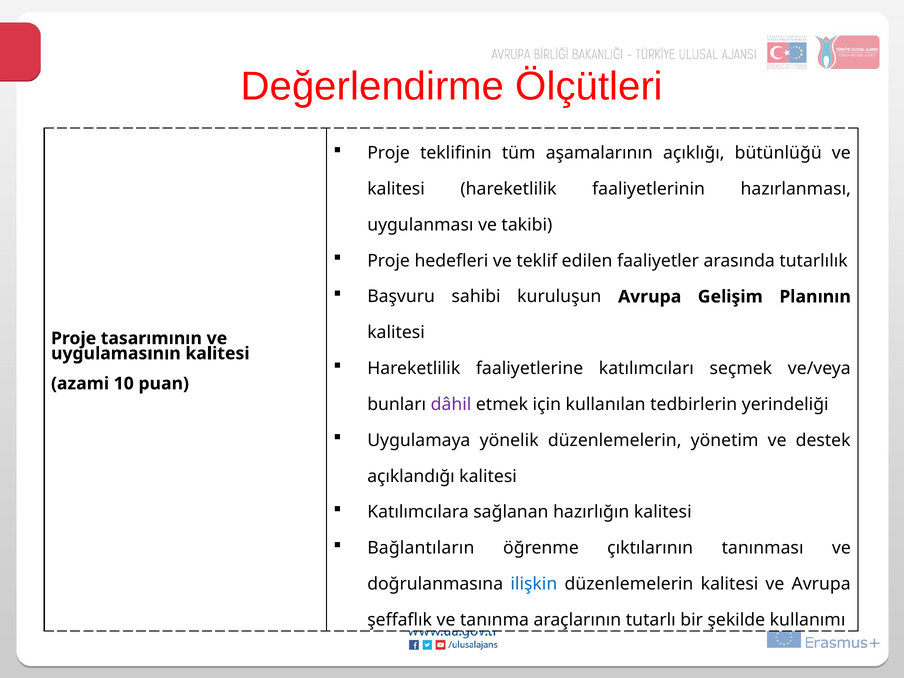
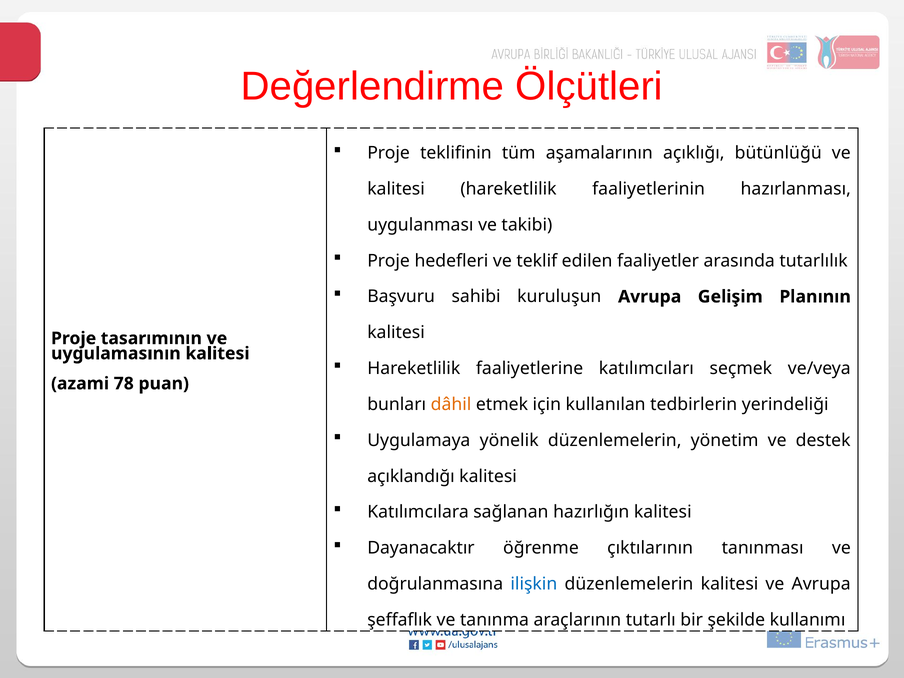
10: 10 -> 78
dâhil colour: purple -> orange
Bağlantıların: Bağlantıların -> Dayanacaktır
